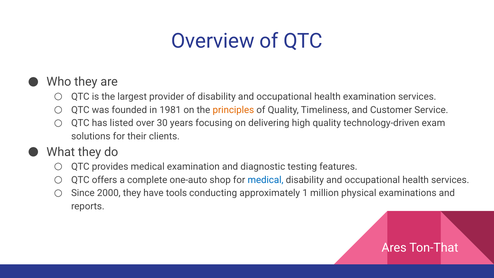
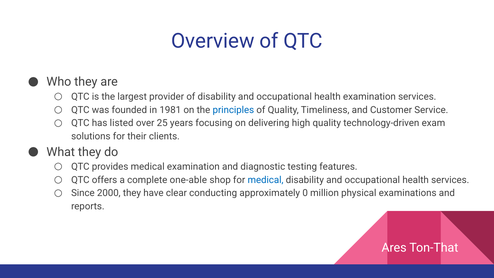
principles colour: orange -> blue
30: 30 -> 25
one-auto: one-auto -> one-able
tools: tools -> clear
1: 1 -> 0
